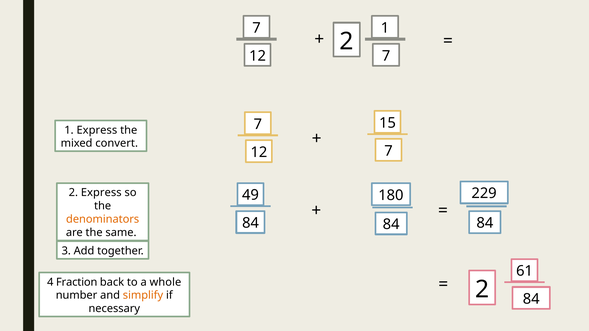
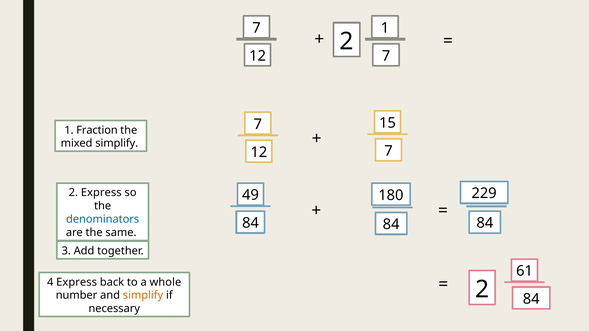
1 Express: Express -> Fraction
mixed convert: convert -> simplify
denominators colour: orange -> blue
4 Fraction: Fraction -> Express
